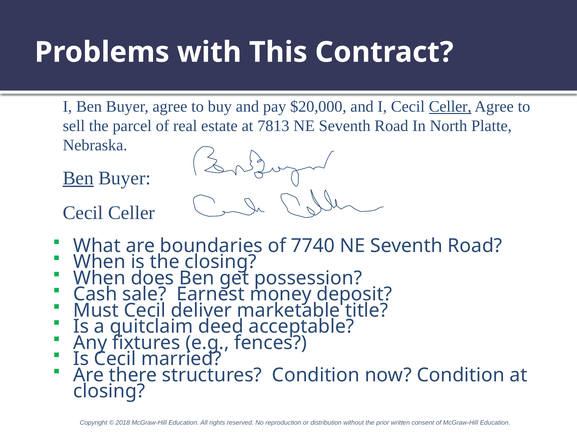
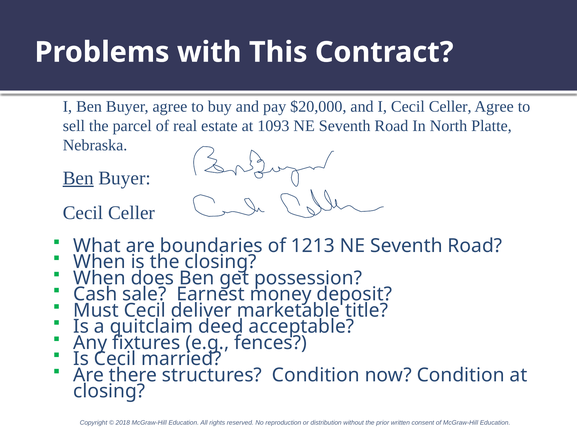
Celler at (450, 106) underline: present -> none
7813: 7813 -> 1093
7740: 7740 -> 1213
